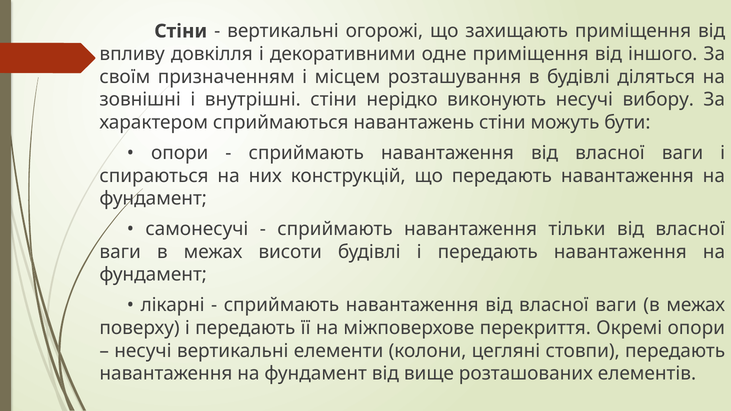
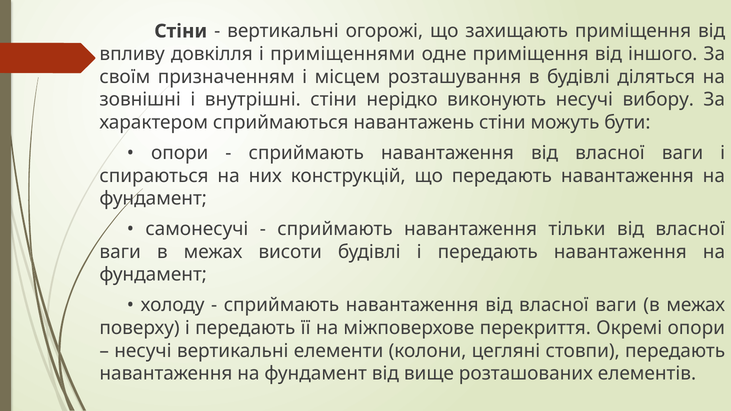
декоративними: декоративними -> приміщеннями
лікарні: лікарні -> холоду
